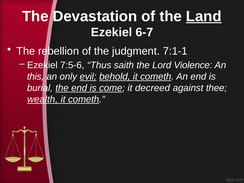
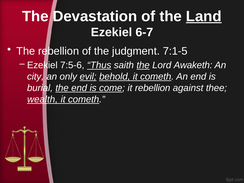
7:1-1: 7:1-1 -> 7:1-5
Thus underline: none -> present
the at (143, 65) underline: none -> present
Violence: Violence -> Awaketh
this: this -> city
it decreed: decreed -> rebellion
